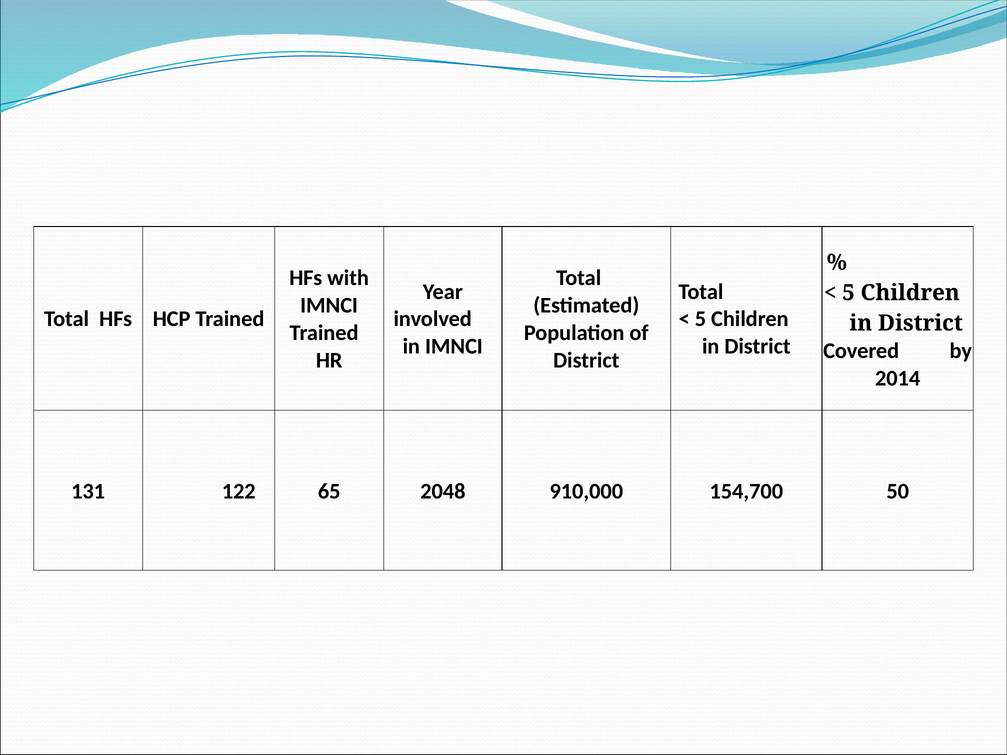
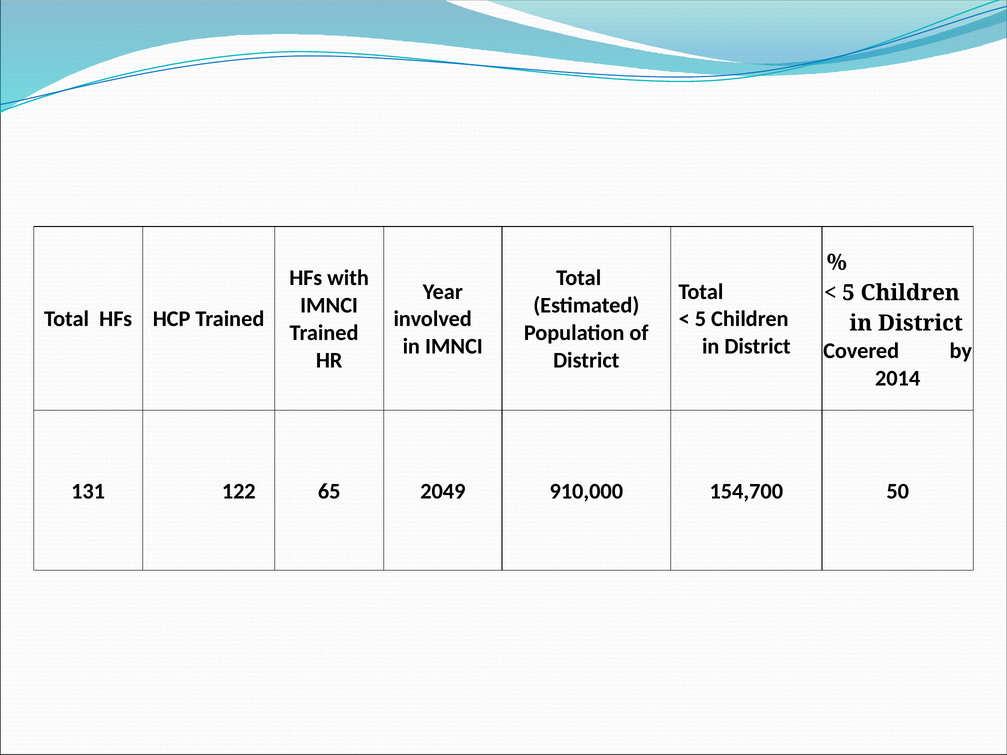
2048: 2048 -> 2049
